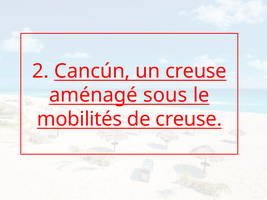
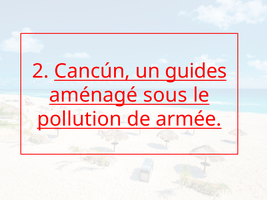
un creuse: creuse -> guides
mobilités: mobilités -> pollution
de creuse: creuse -> armée
